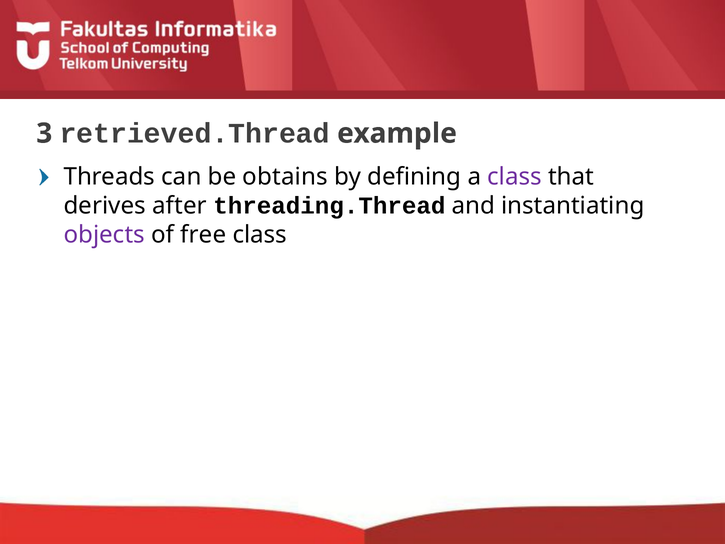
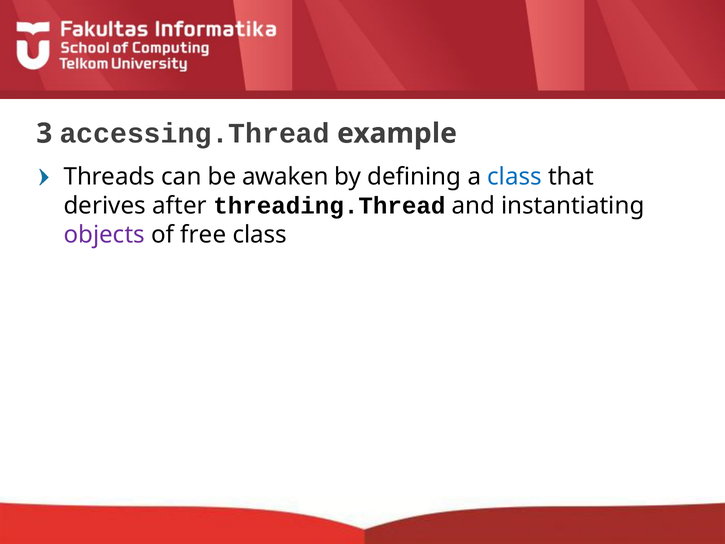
retrieved.Thread: retrieved.Thread -> accessing.Thread
obtains: obtains -> awaken
class at (515, 177) colour: purple -> blue
